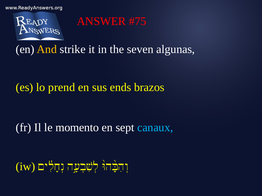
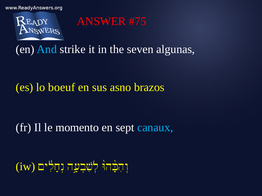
And colour: yellow -> light blue
prend: prend -> boeuf
ends: ends -> asno
